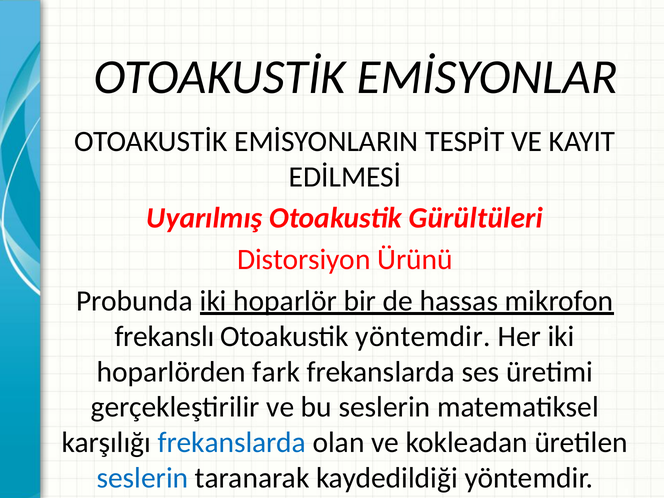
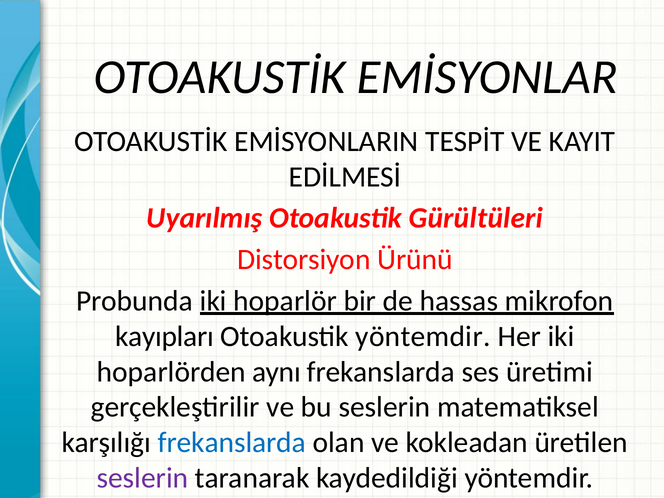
frekanslı: frekanslı -> kayıpları
fark: fark -> aynı
seslerin at (142, 478) colour: blue -> purple
